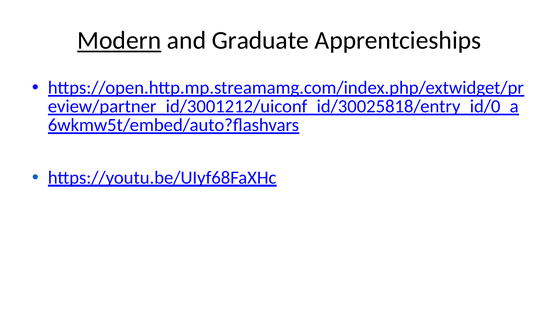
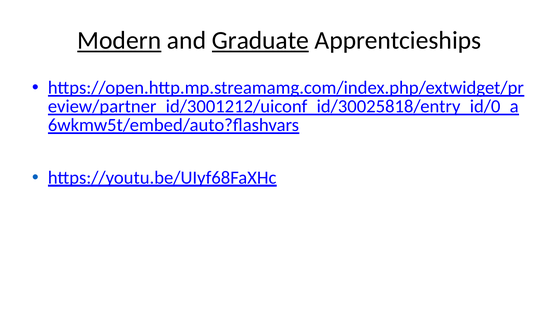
Graduate underline: none -> present
